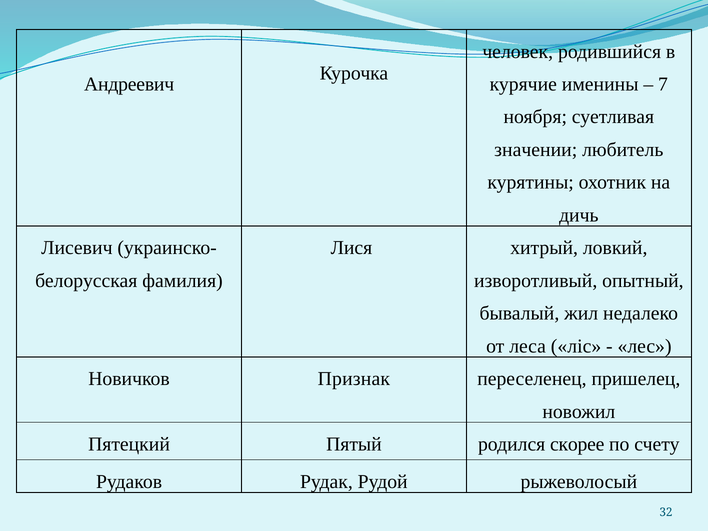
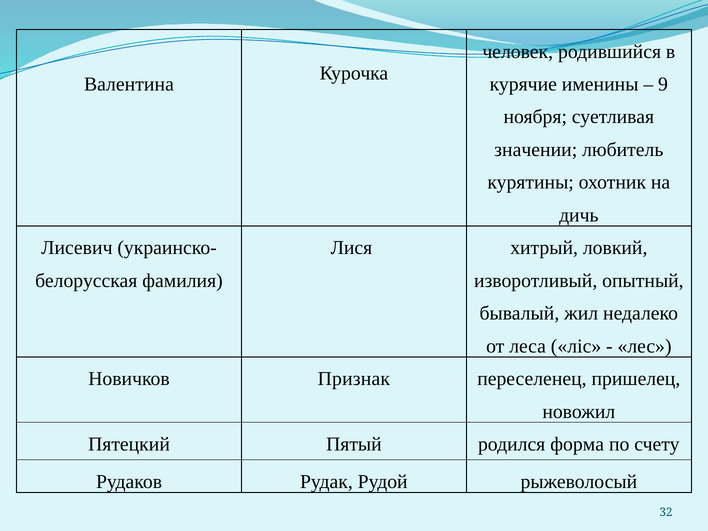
Андреевич: Андреевич -> Валентина
7: 7 -> 9
скорее: скорее -> форма
